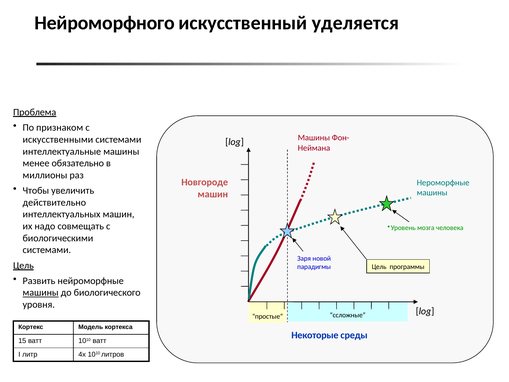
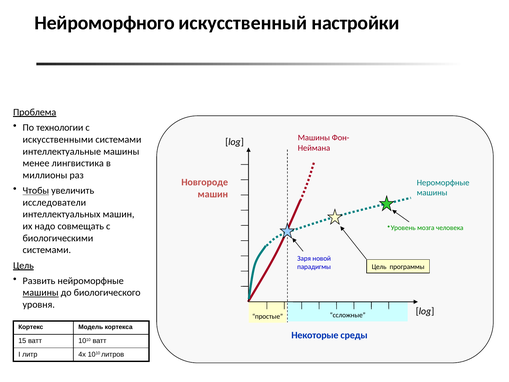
уделяется: уделяется -> настройки
признаком: признаком -> технологии
обязательно: обязательно -> лингвистика
Чтобы underline: none -> present
действительно: действительно -> исследователи
